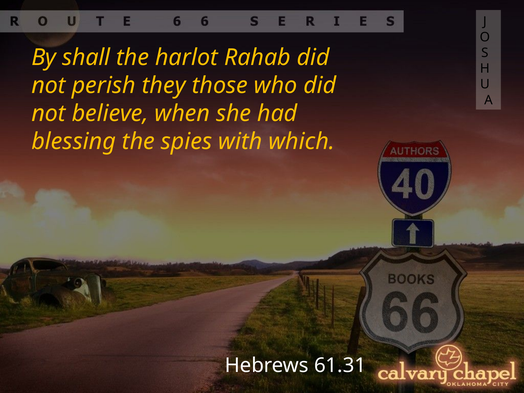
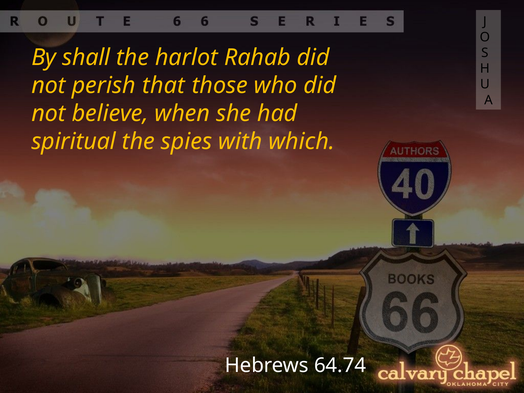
they: they -> that
blessing: blessing -> spiritual
61.31: 61.31 -> 64.74
